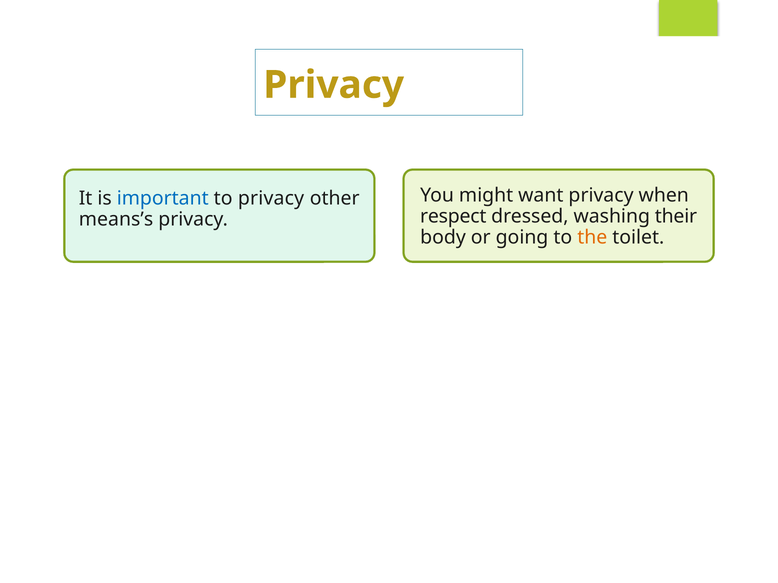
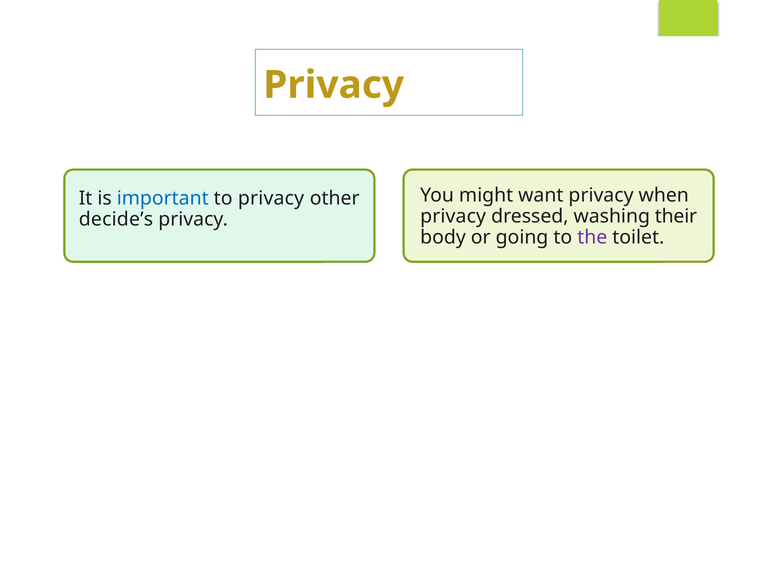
respect at (453, 217): respect -> privacy
means’s: means’s -> decide’s
the colour: orange -> purple
